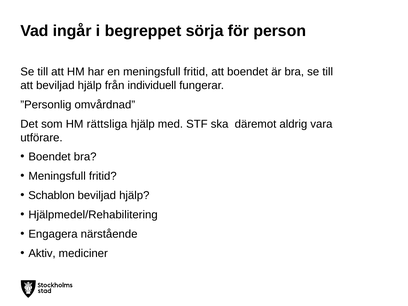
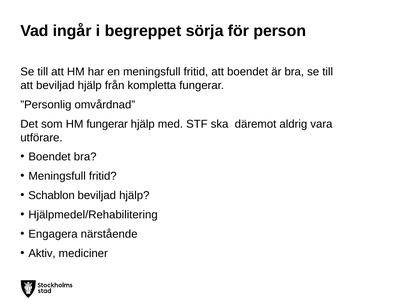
individuell: individuell -> kompletta
HM rättsliga: rättsliga -> fungerar
